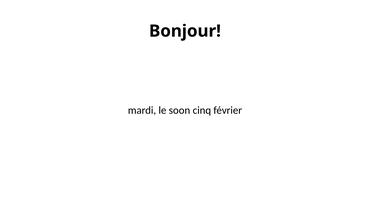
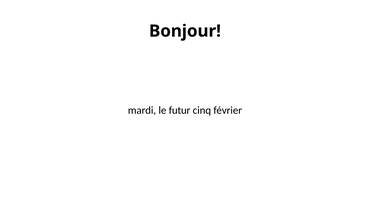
soon: soon -> futur
